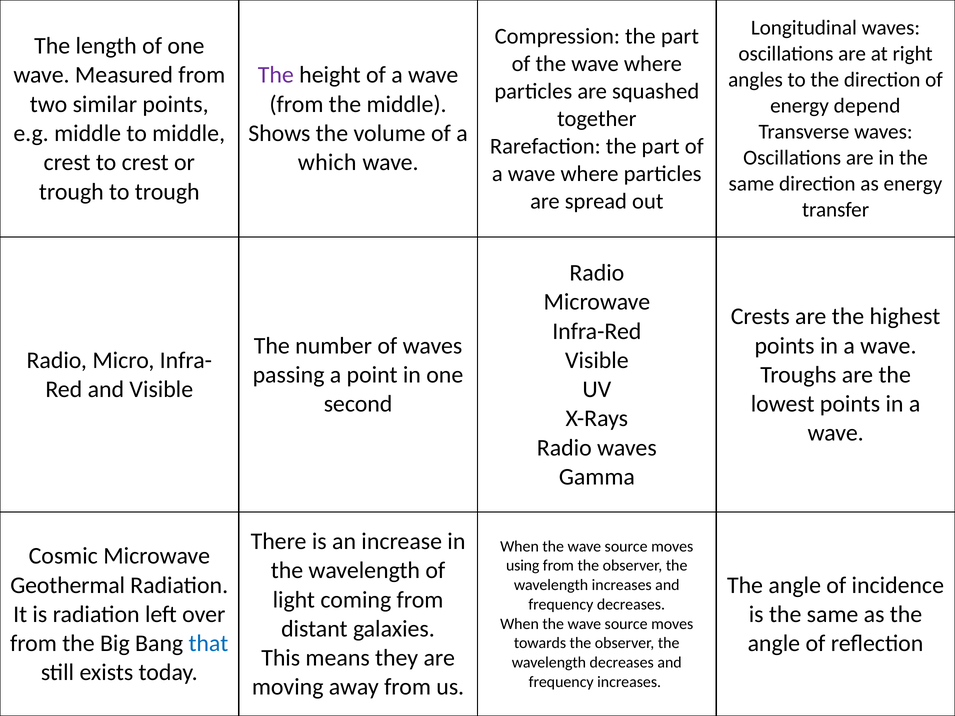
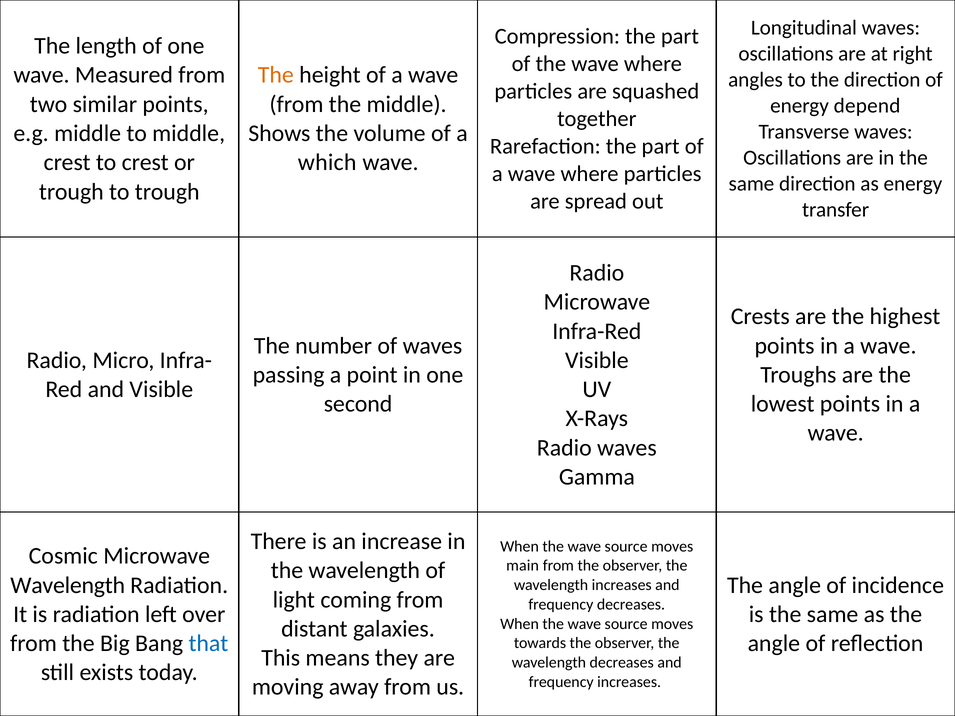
The at (276, 75) colour: purple -> orange
using: using -> main
Geothermal at (68, 585): Geothermal -> Wavelength
